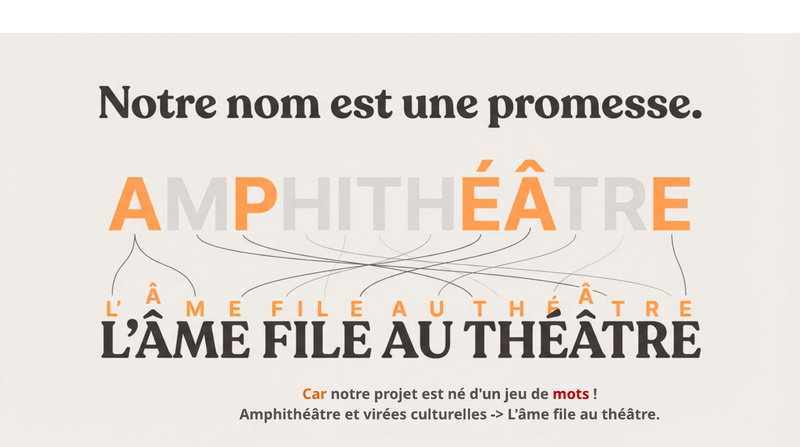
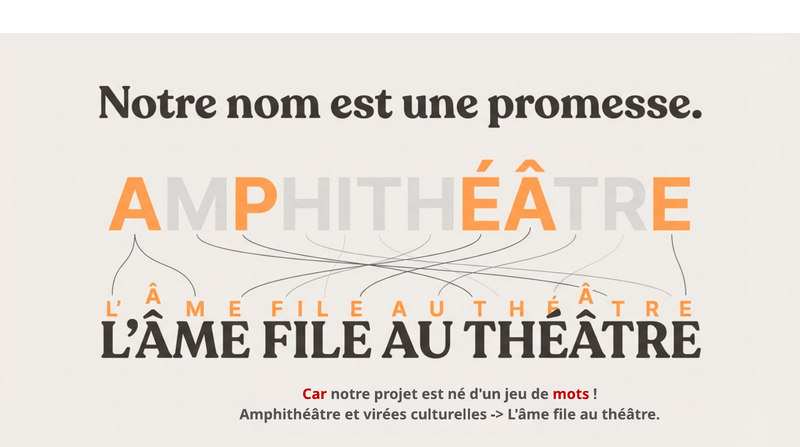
Car colour: orange -> red
